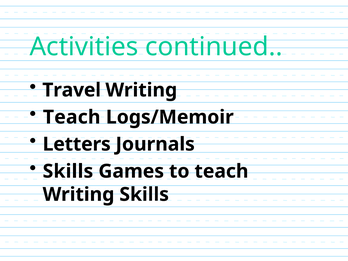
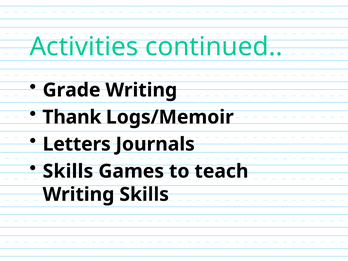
Travel: Travel -> Grade
Teach at (72, 117): Teach -> Thank
